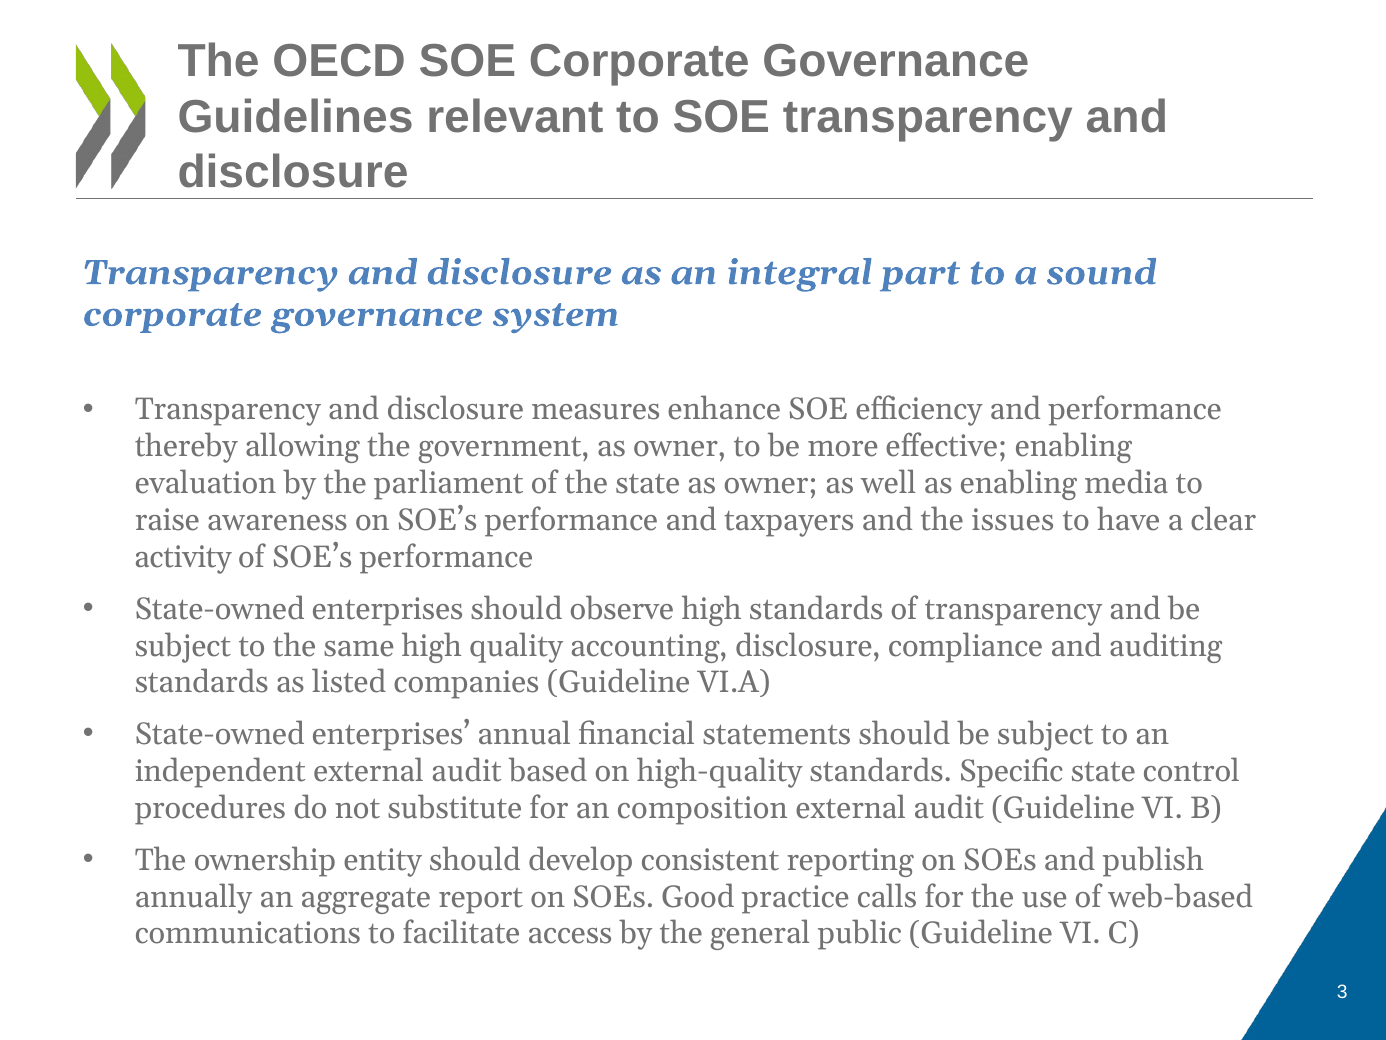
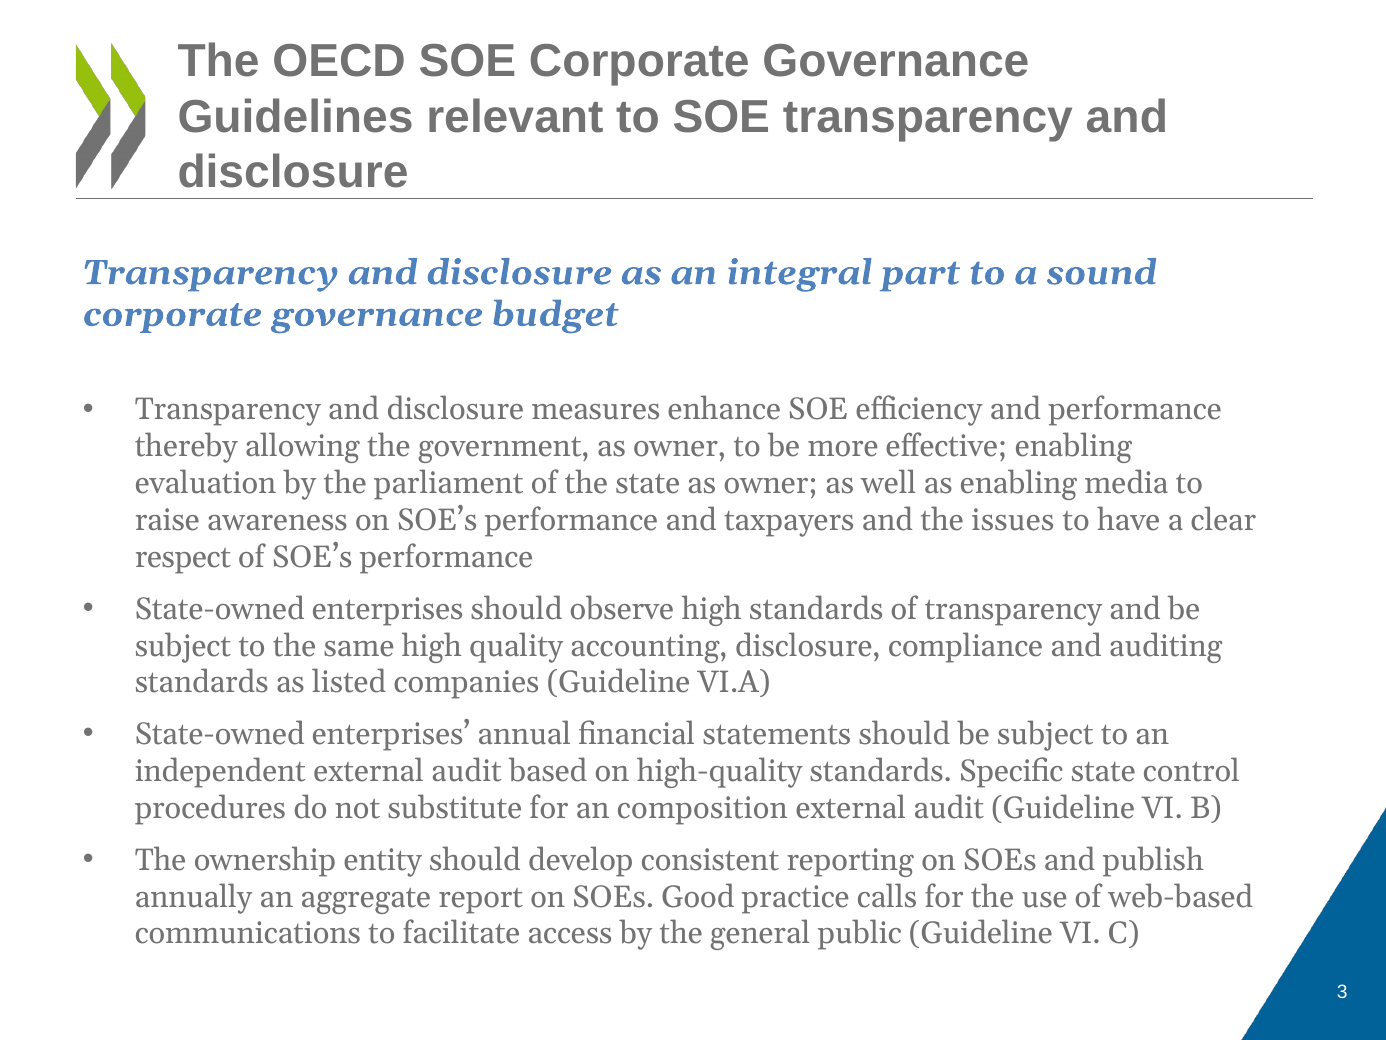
system: system -> budget
activity: activity -> respect
